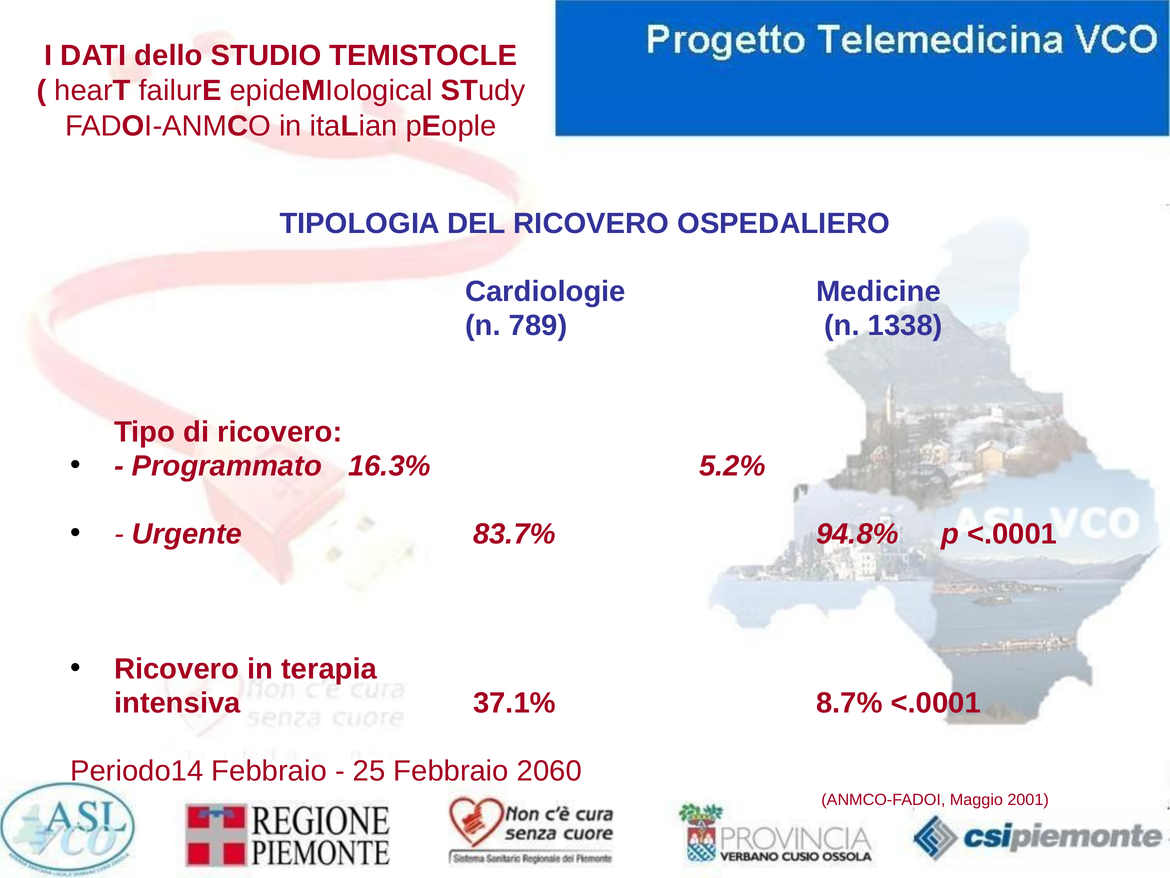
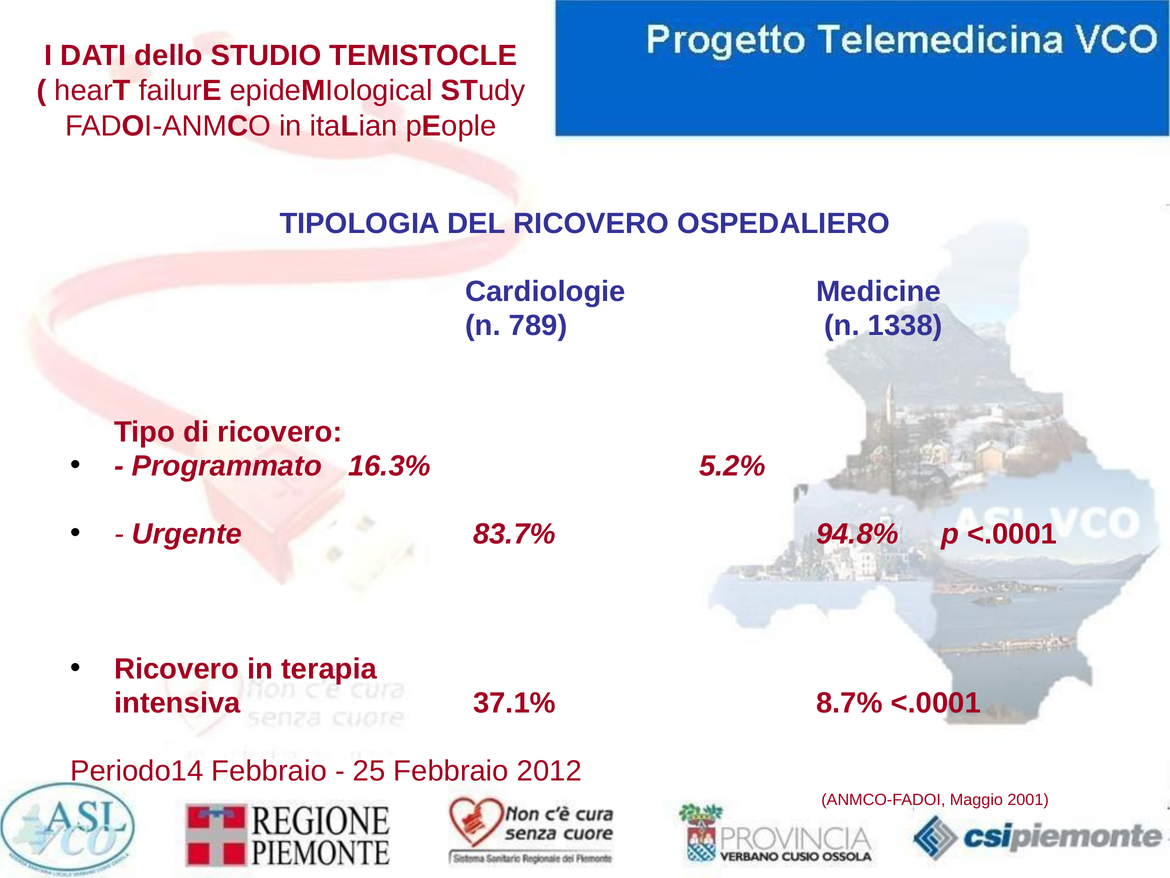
2060: 2060 -> 2012
